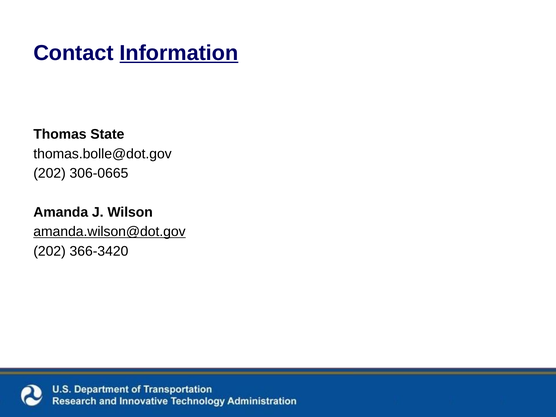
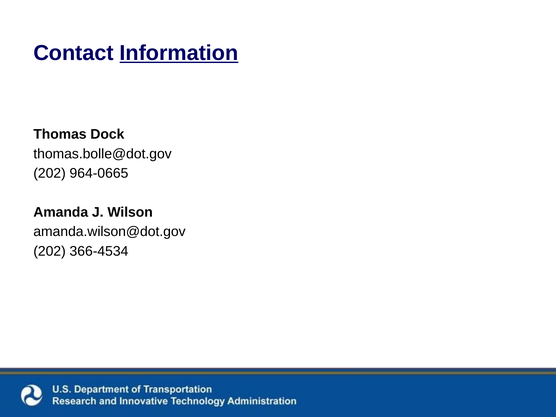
State: State -> Dock
306-0665: 306-0665 -> 964-0665
amanda.wilson@dot.gov underline: present -> none
366-3420: 366-3420 -> 366-4534
